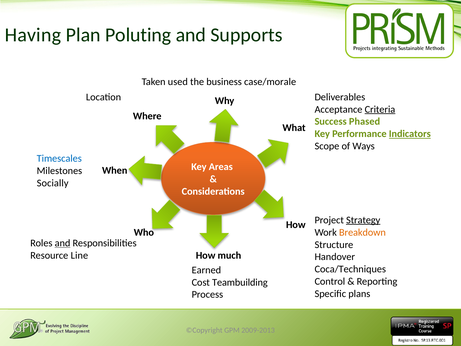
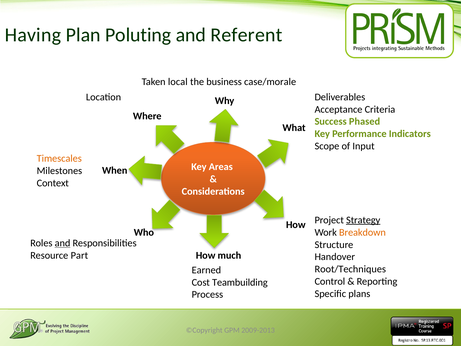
Supports: Supports -> Referent
used: used -> local
Criteria underline: present -> none
Indicators underline: present -> none
Ways: Ways -> Input
Timescales colour: blue -> orange
Socially: Socially -> Context
Line: Line -> Part
Coca/Techniques: Coca/Techniques -> Root/Techniques
